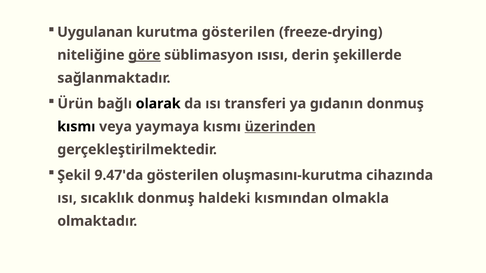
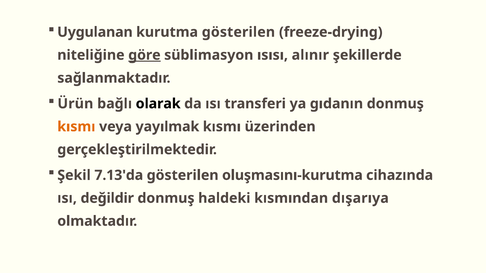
derin: derin -> alınır
kısmı at (76, 127) colour: black -> orange
yaymaya: yaymaya -> yayılmak
üzerinden underline: present -> none
9.47'da: 9.47'da -> 7.13'da
sıcaklık: sıcaklık -> değildir
olmakla: olmakla -> dışarıya
